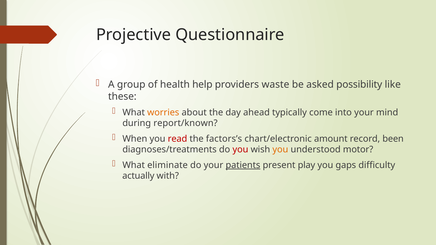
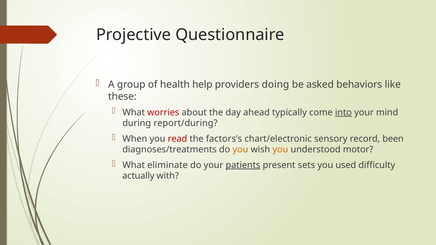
waste: waste -> doing
possibility: possibility -> behaviors
worries colour: orange -> red
into underline: none -> present
report/known: report/known -> report/during
amount: amount -> sensory
you at (240, 150) colour: red -> orange
play: play -> sets
gaps: gaps -> used
